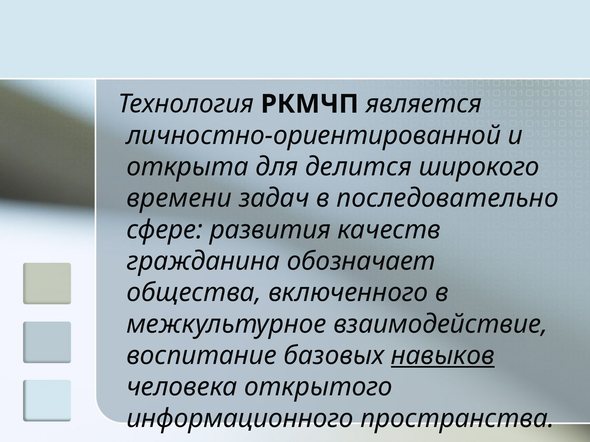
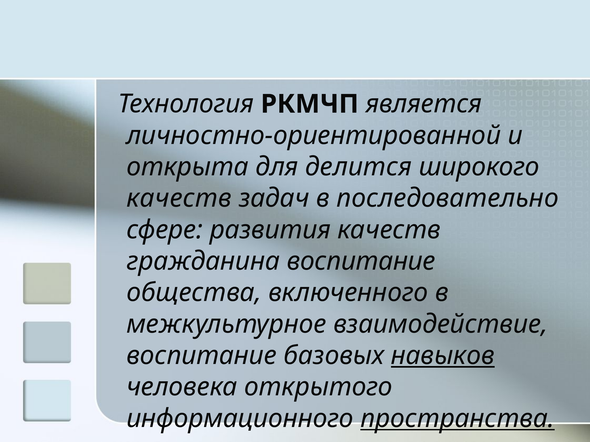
времени at (179, 199): времени -> качеств
гражданина обозначает: обозначает -> воспитание
пространства underline: none -> present
